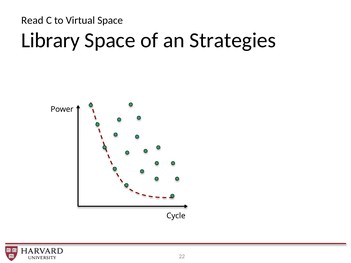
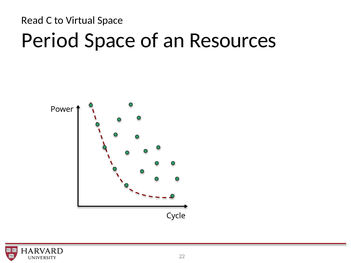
Library: Library -> Period
Strategies: Strategies -> Resources
